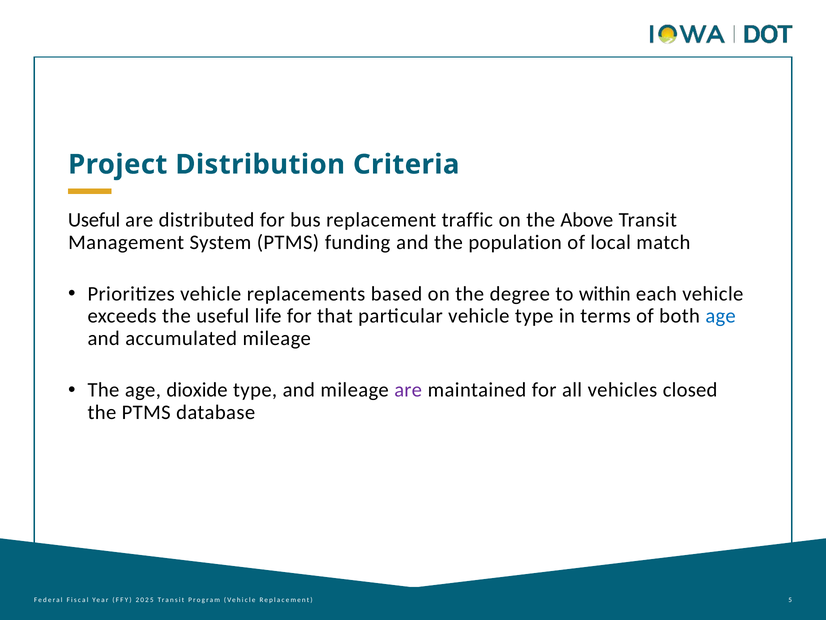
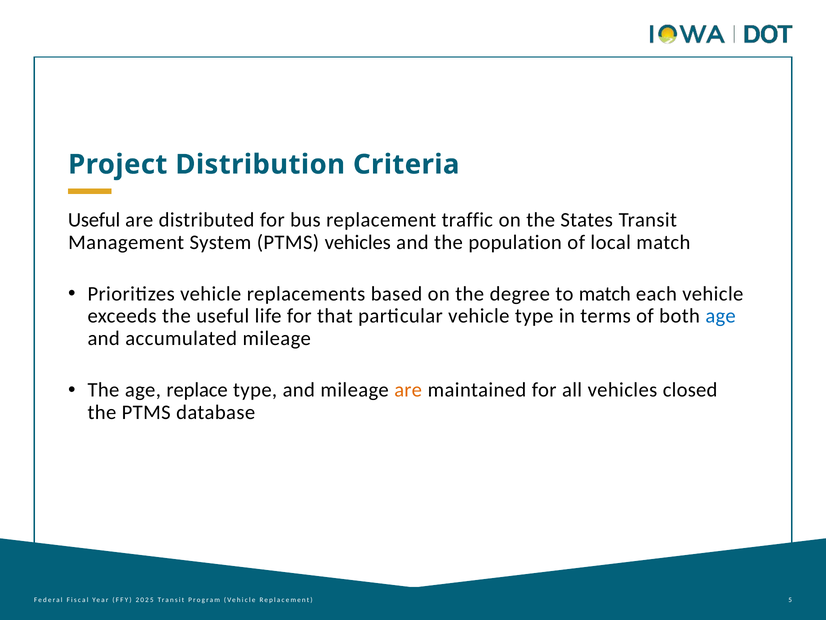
Above: Above -> States
PTMS funding: funding -> vehicles
to within: within -> match
dioxide: dioxide -> replace
are at (408, 390) colour: purple -> orange
